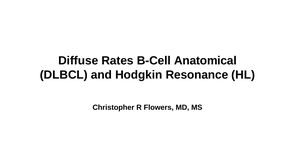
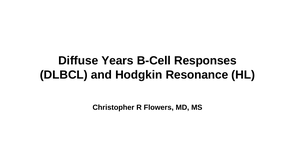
Rates: Rates -> Years
Anatomical: Anatomical -> Responses
